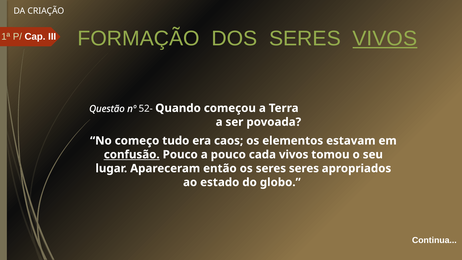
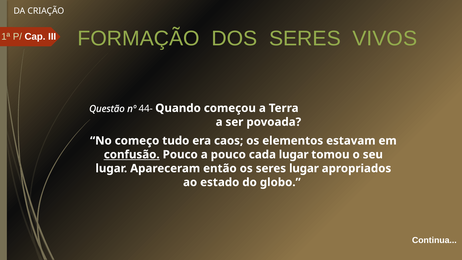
VIVOS at (385, 38) underline: present -> none
52-: 52- -> 44-
cada vivos: vivos -> lugar
seres seres: seres -> lugar
